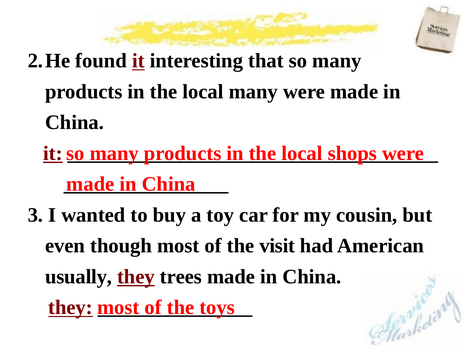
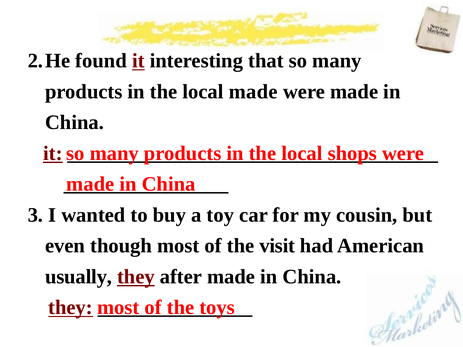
local many: many -> made
trees: trees -> after
